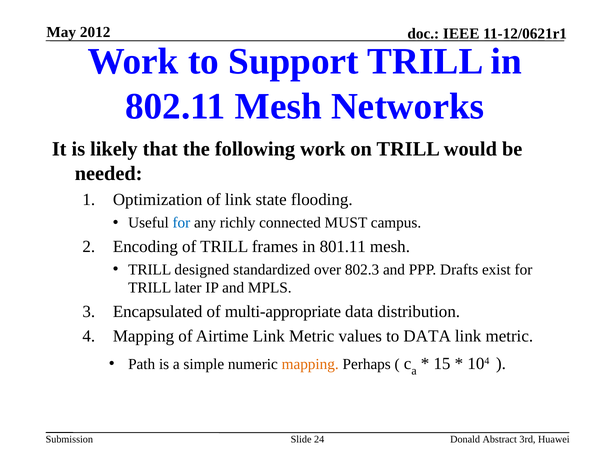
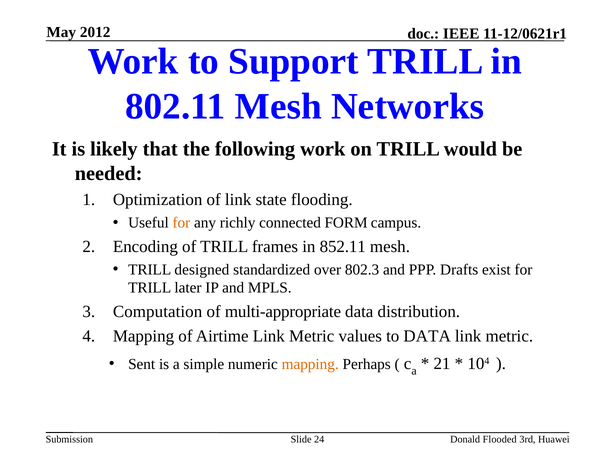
for at (181, 223) colour: blue -> orange
MUST: MUST -> FORM
801.11: 801.11 -> 852.11
Encapsulated: Encapsulated -> Computation
Path: Path -> Sent
15: 15 -> 21
Abstract: Abstract -> Flooded
